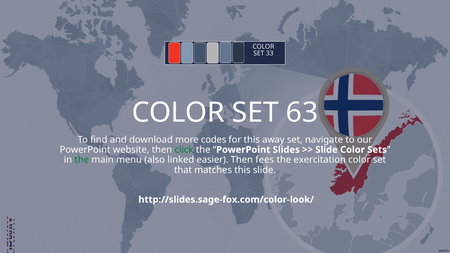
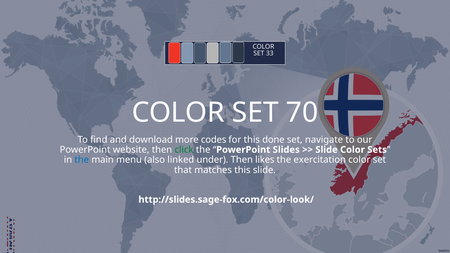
63: 63 -> 70
away: away -> done
the at (82, 160) colour: green -> blue
easier: easier -> under
fees: fees -> likes
